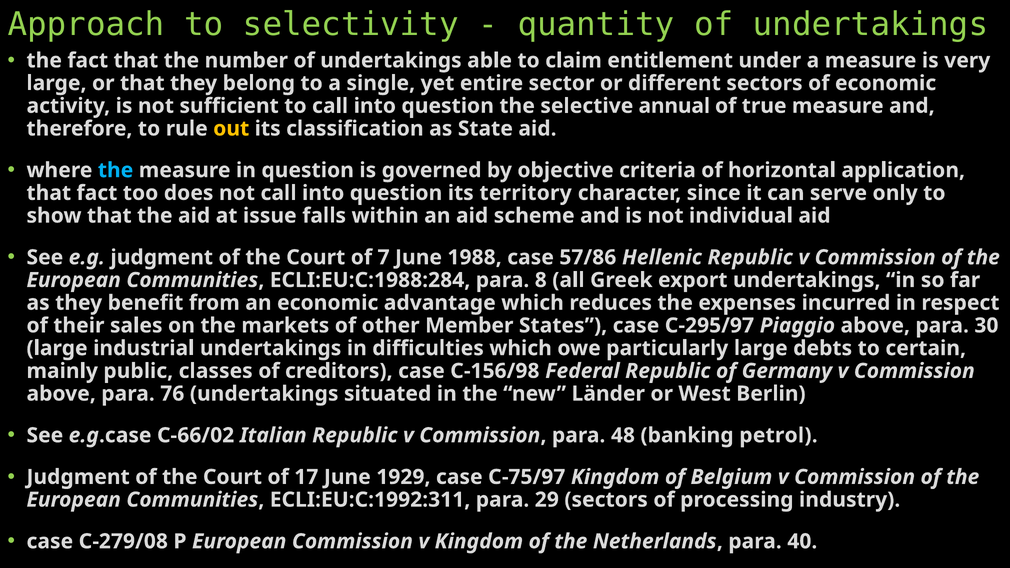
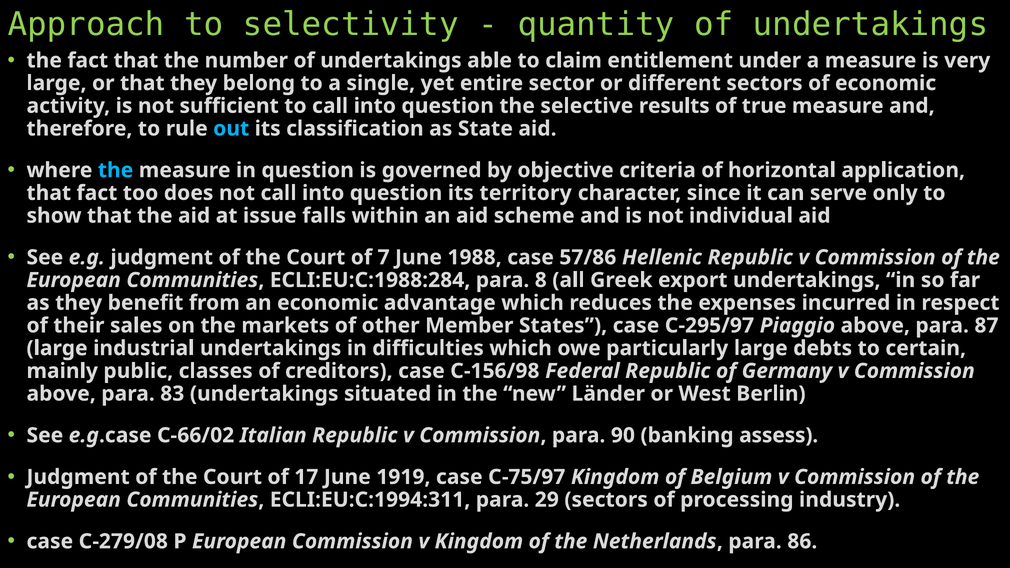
annual: annual -> results
out colour: yellow -> light blue
30: 30 -> 87
76: 76 -> 83
48: 48 -> 90
petrol: petrol -> assess
1929: 1929 -> 1919
ECLI:EU:C:1992:311: ECLI:EU:C:1992:311 -> ECLI:EU:C:1994:311
40: 40 -> 86
